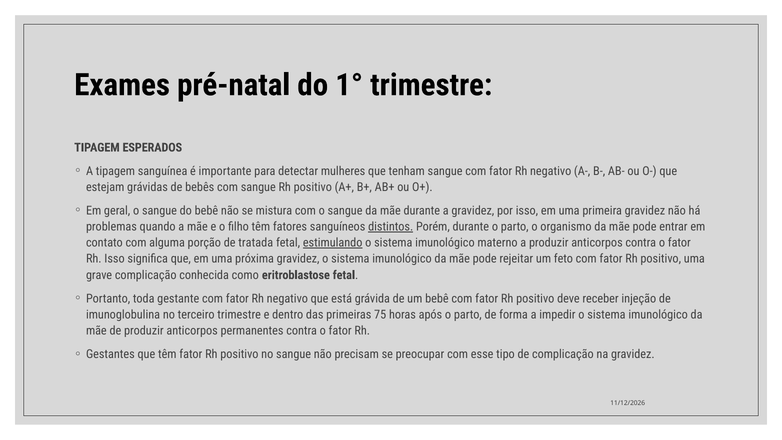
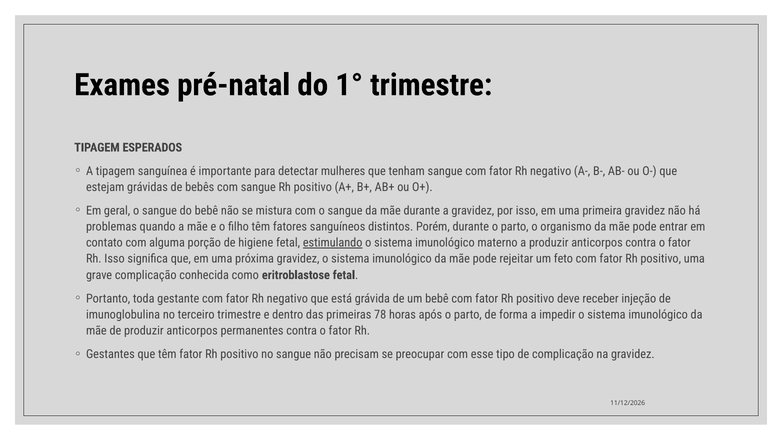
distintos underline: present -> none
tratada: tratada -> higiene
75: 75 -> 78
